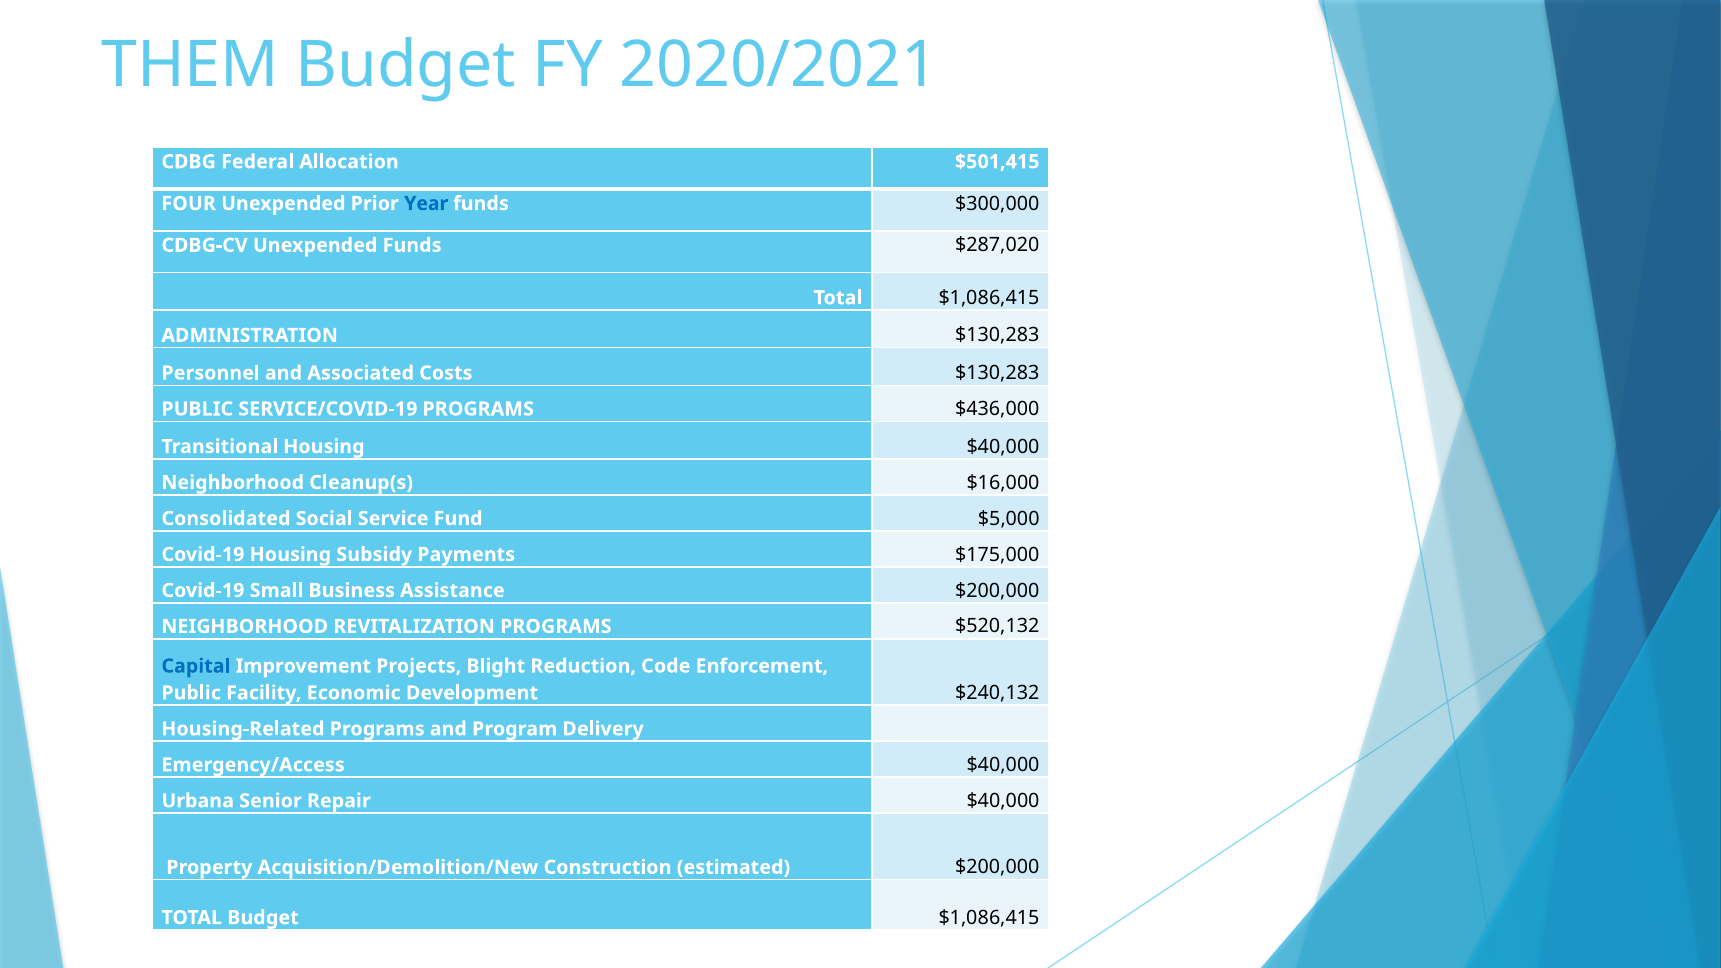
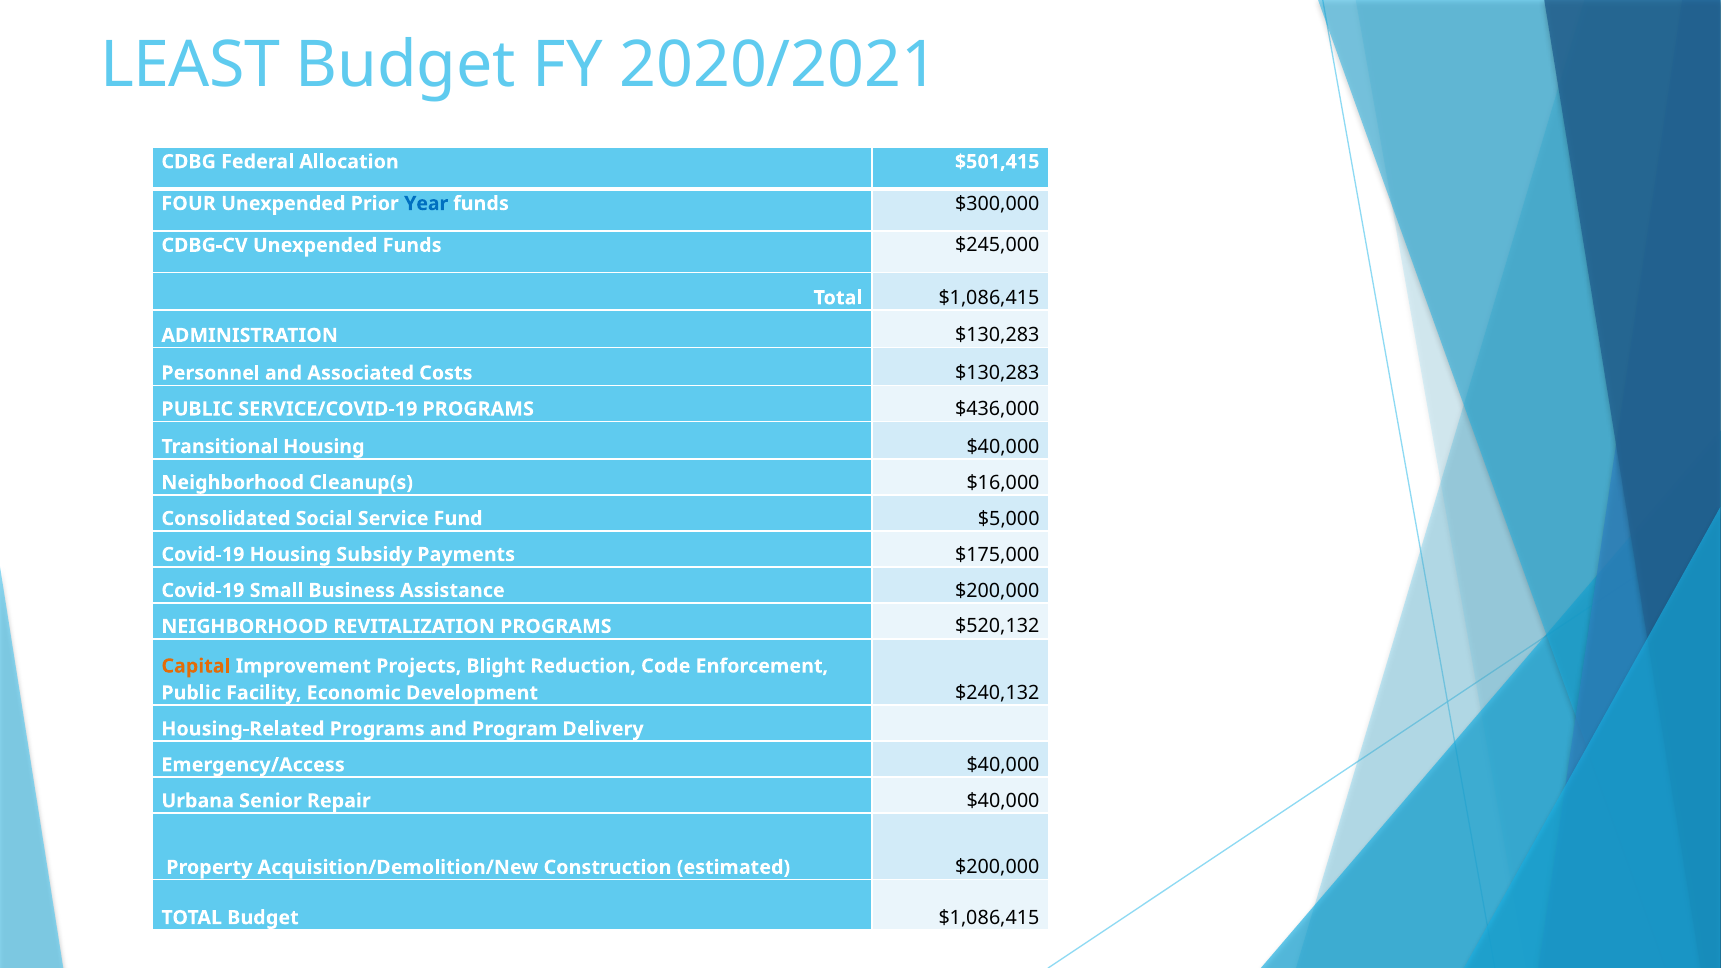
THEM: THEM -> LEAST
$287,020: $287,020 -> $245,000
Capital colour: blue -> orange
